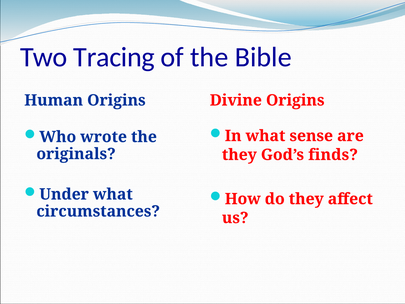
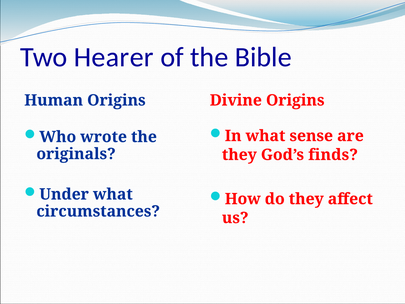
Tracing: Tracing -> Hearer
